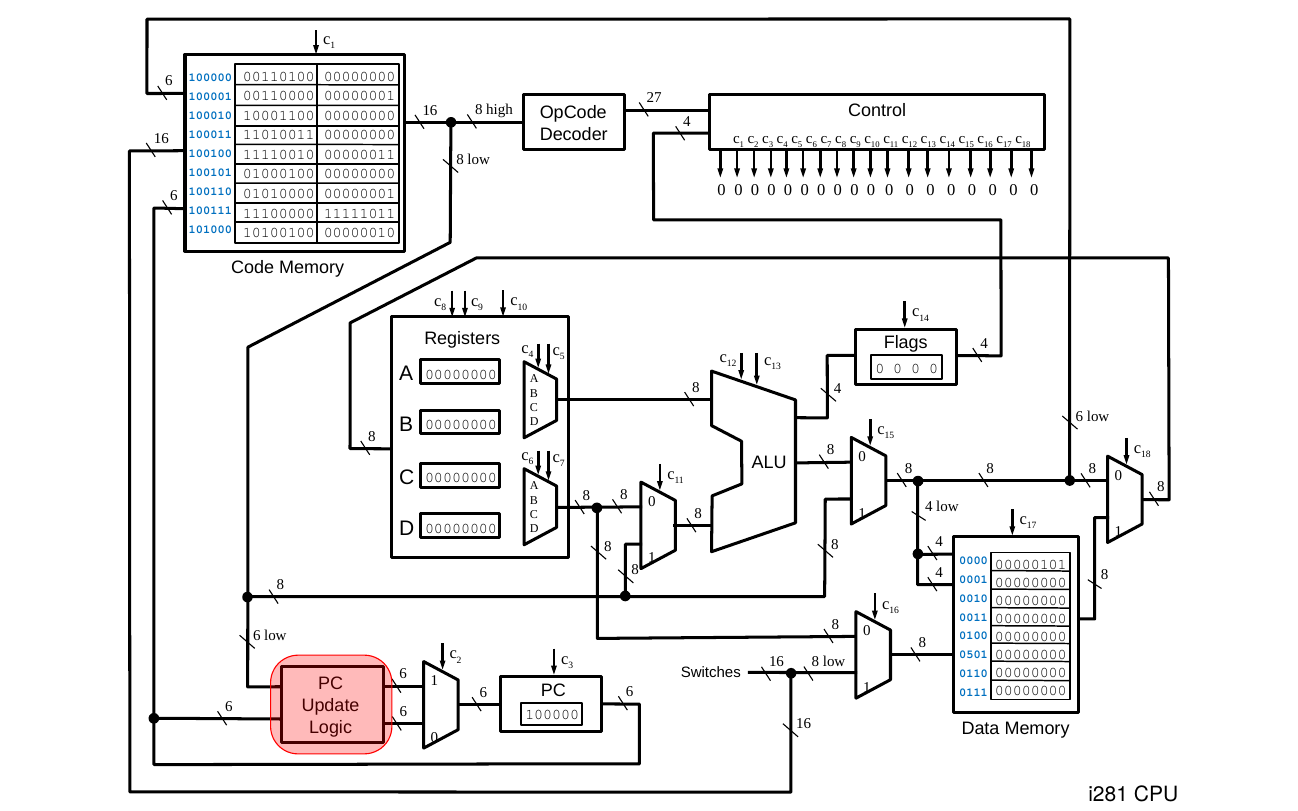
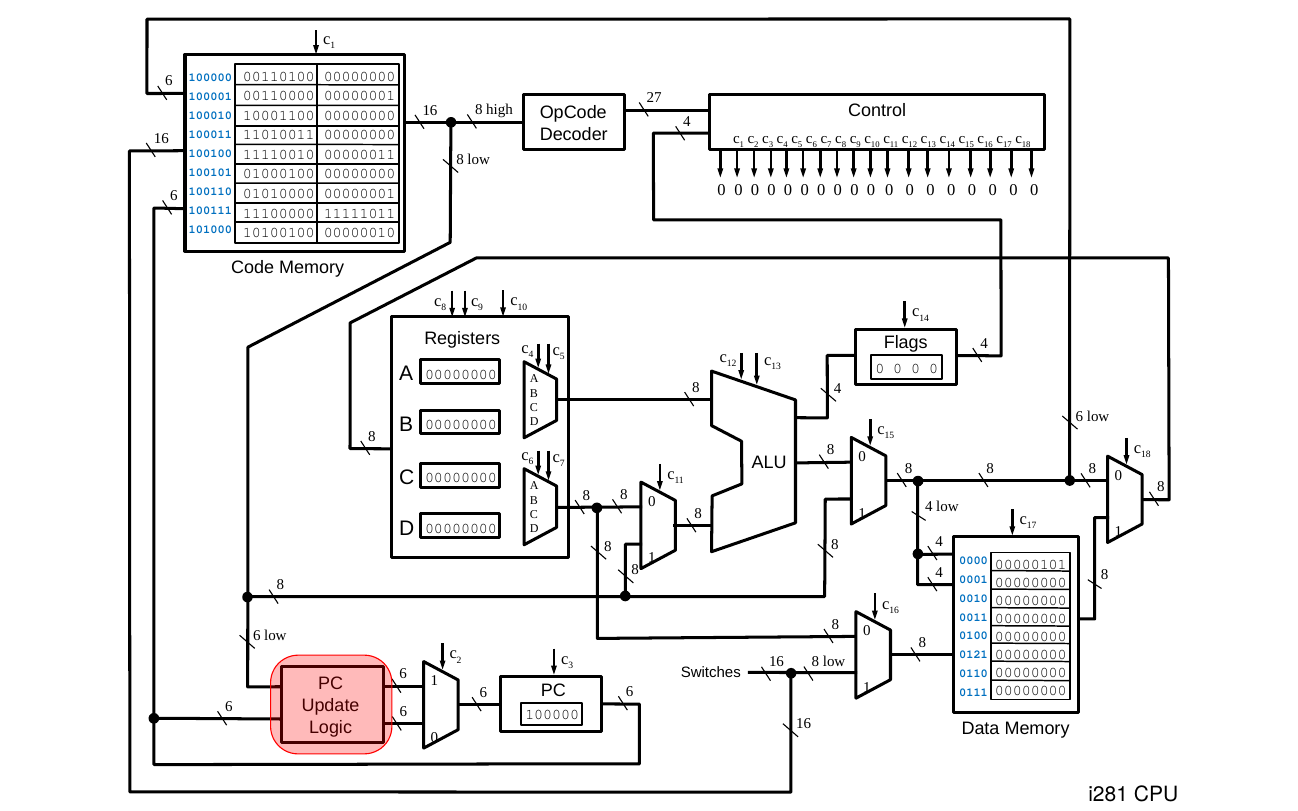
0501: 0501 -> 0121
